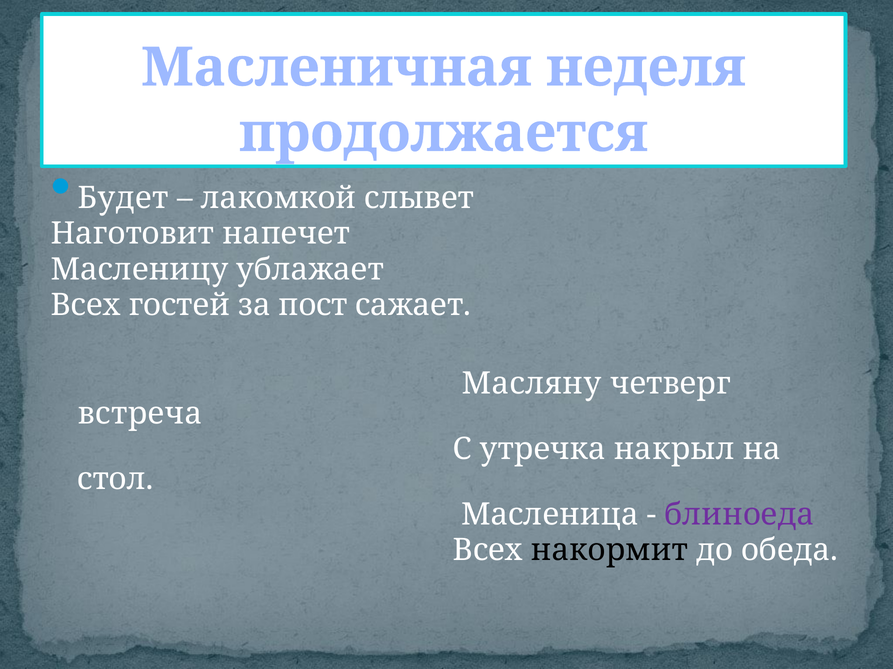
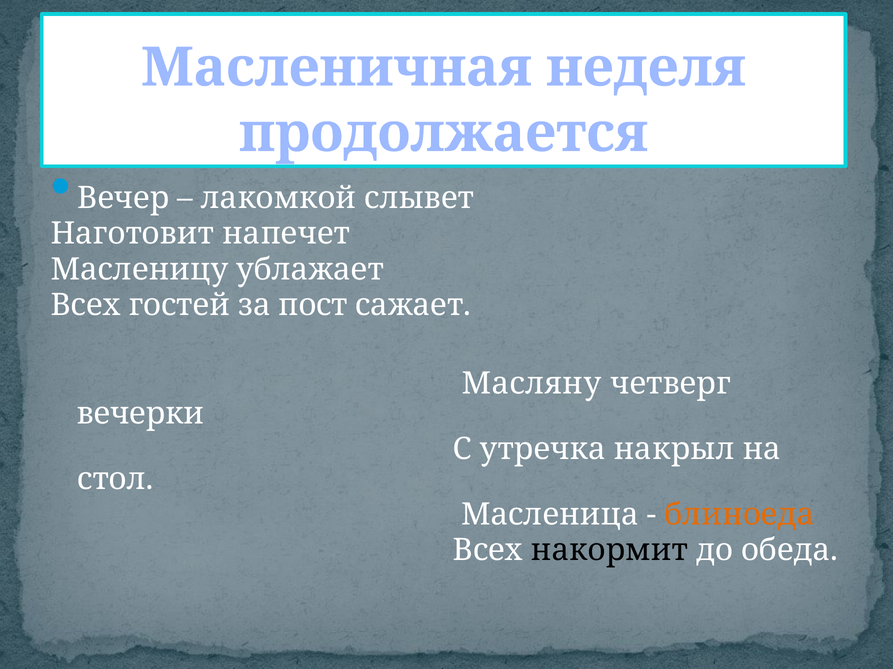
Будет: Будет -> Вечер
встреча: встреча -> вечерки
блиноеда colour: purple -> orange
